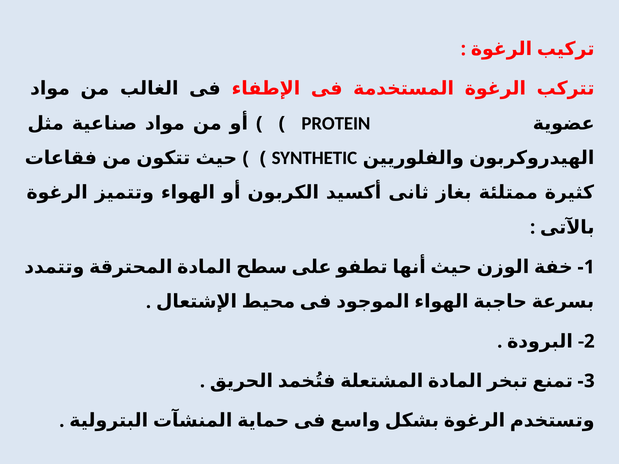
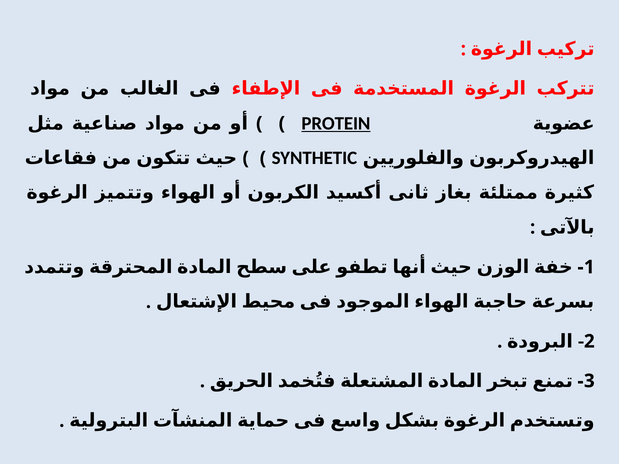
PROTEIN underline: none -> present
